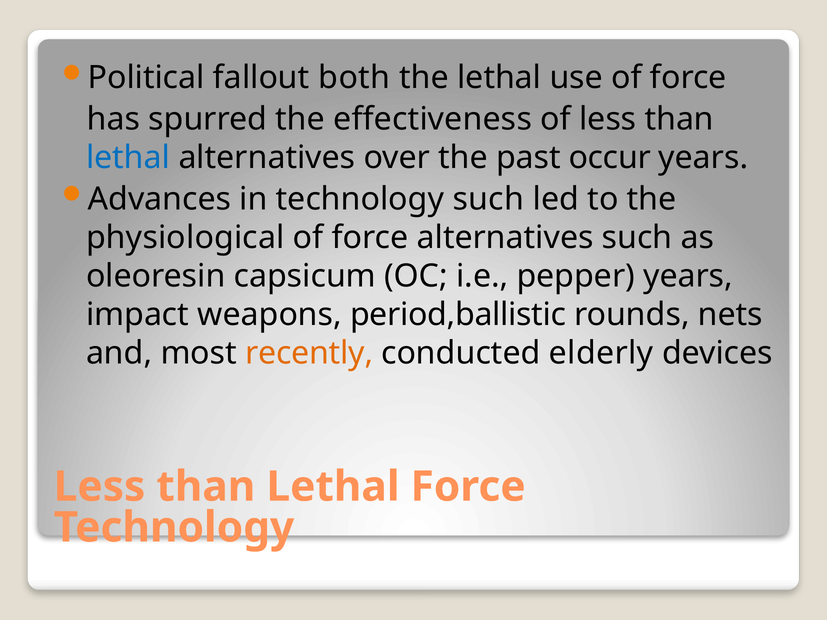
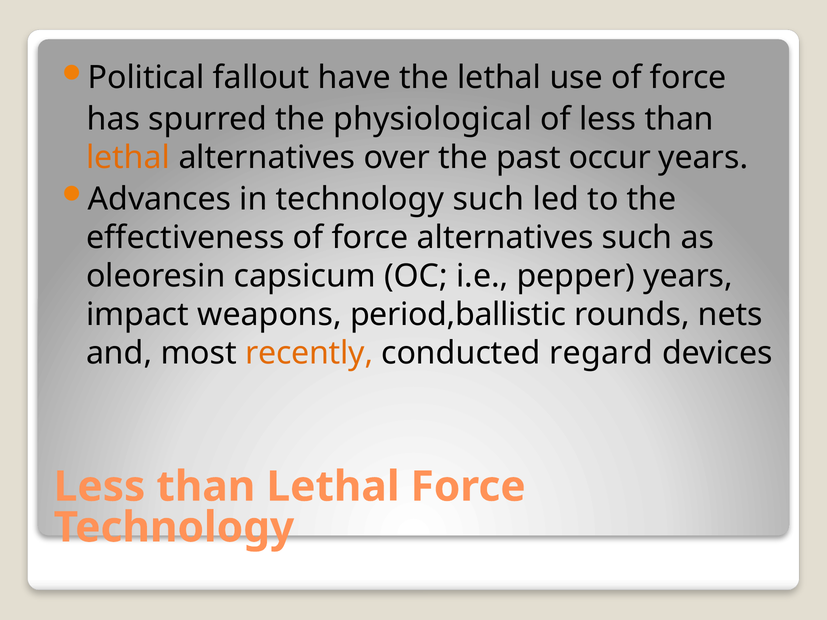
both: both -> have
effectiveness: effectiveness -> physiological
lethal at (128, 158) colour: blue -> orange
physiological: physiological -> effectiveness
elderly: elderly -> regard
